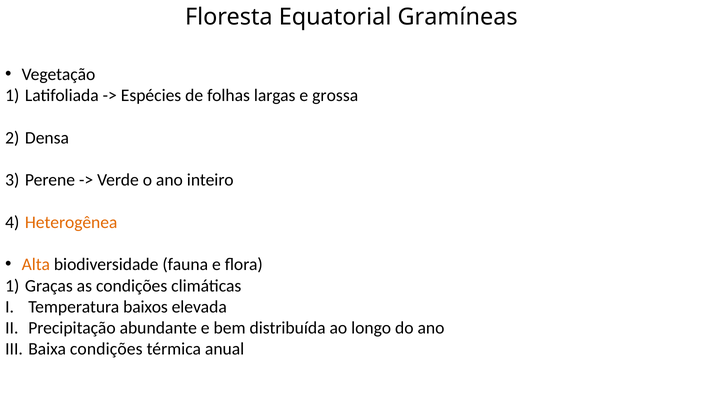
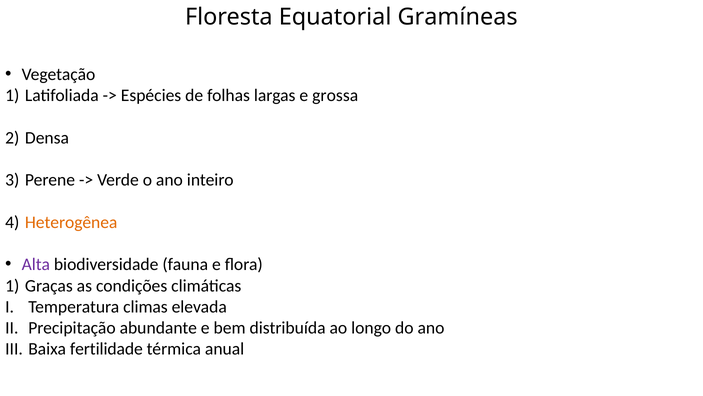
Alta colour: orange -> purple
baixos: baixos -> climas
Baixa condições: condições -> fertilidade
